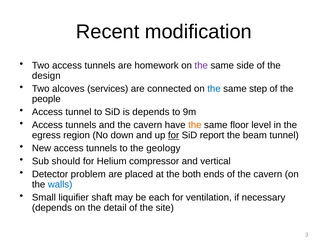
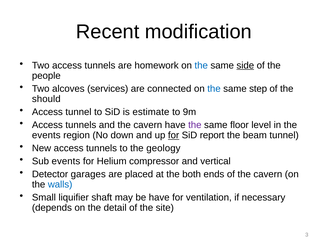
the at (201, 65) colour: purple -> blue
side underline: none -> present
design: design -> people
people: people -> should
is depends: depends -> estimate
the at (195, 125) colour: orange -> purple
egress at (46, 135): egress -> events
Sub should: should -> events
problem: problem -> garages
be each: each -> have
